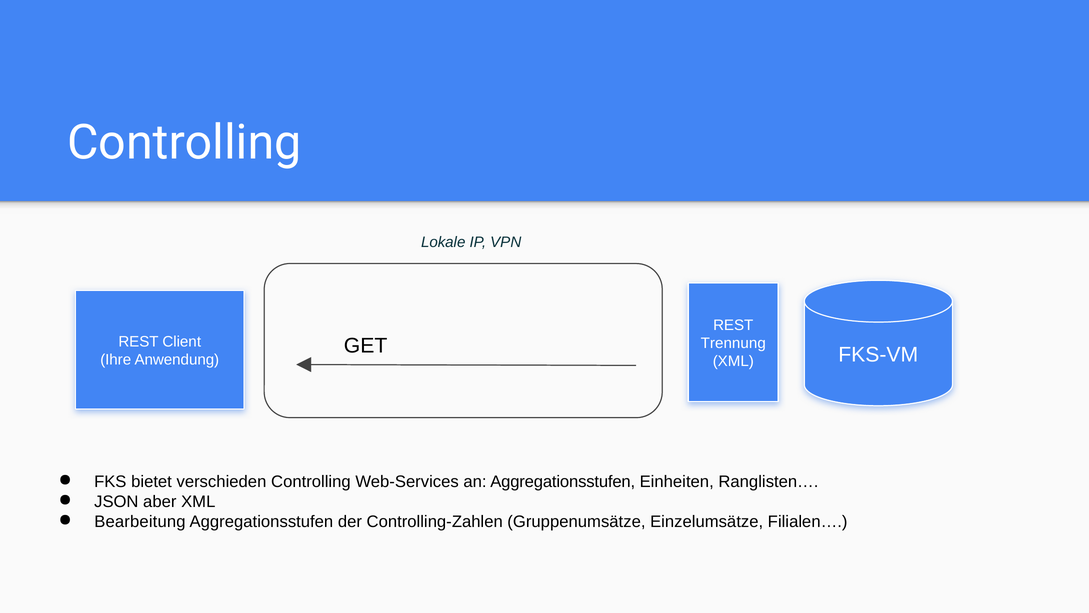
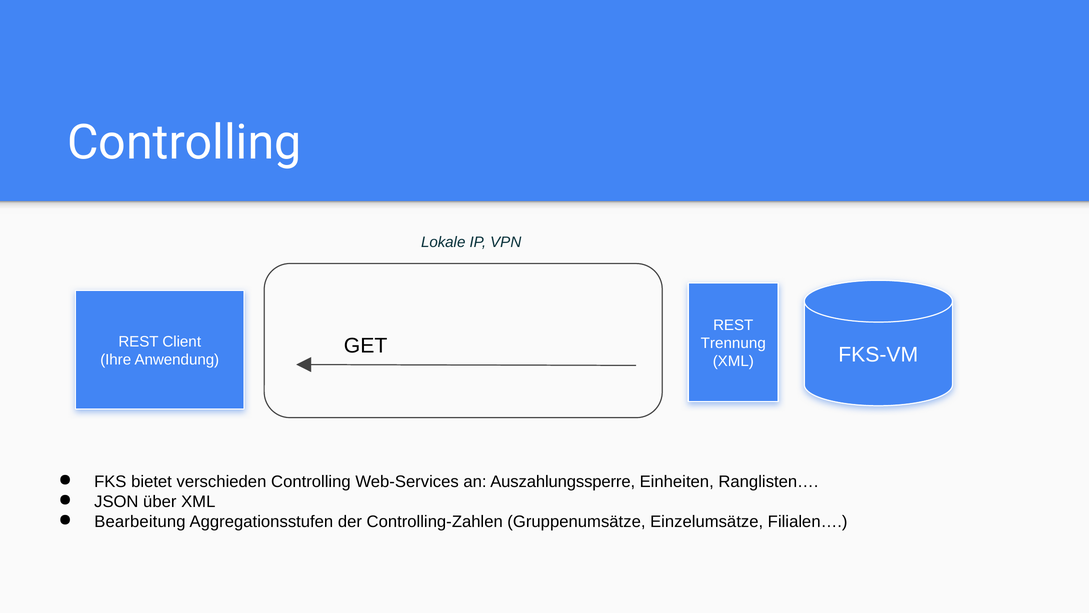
an Aggregationsstufen: Aggregationsstufen -> Auszahlungssperre
aber: aber -> über
